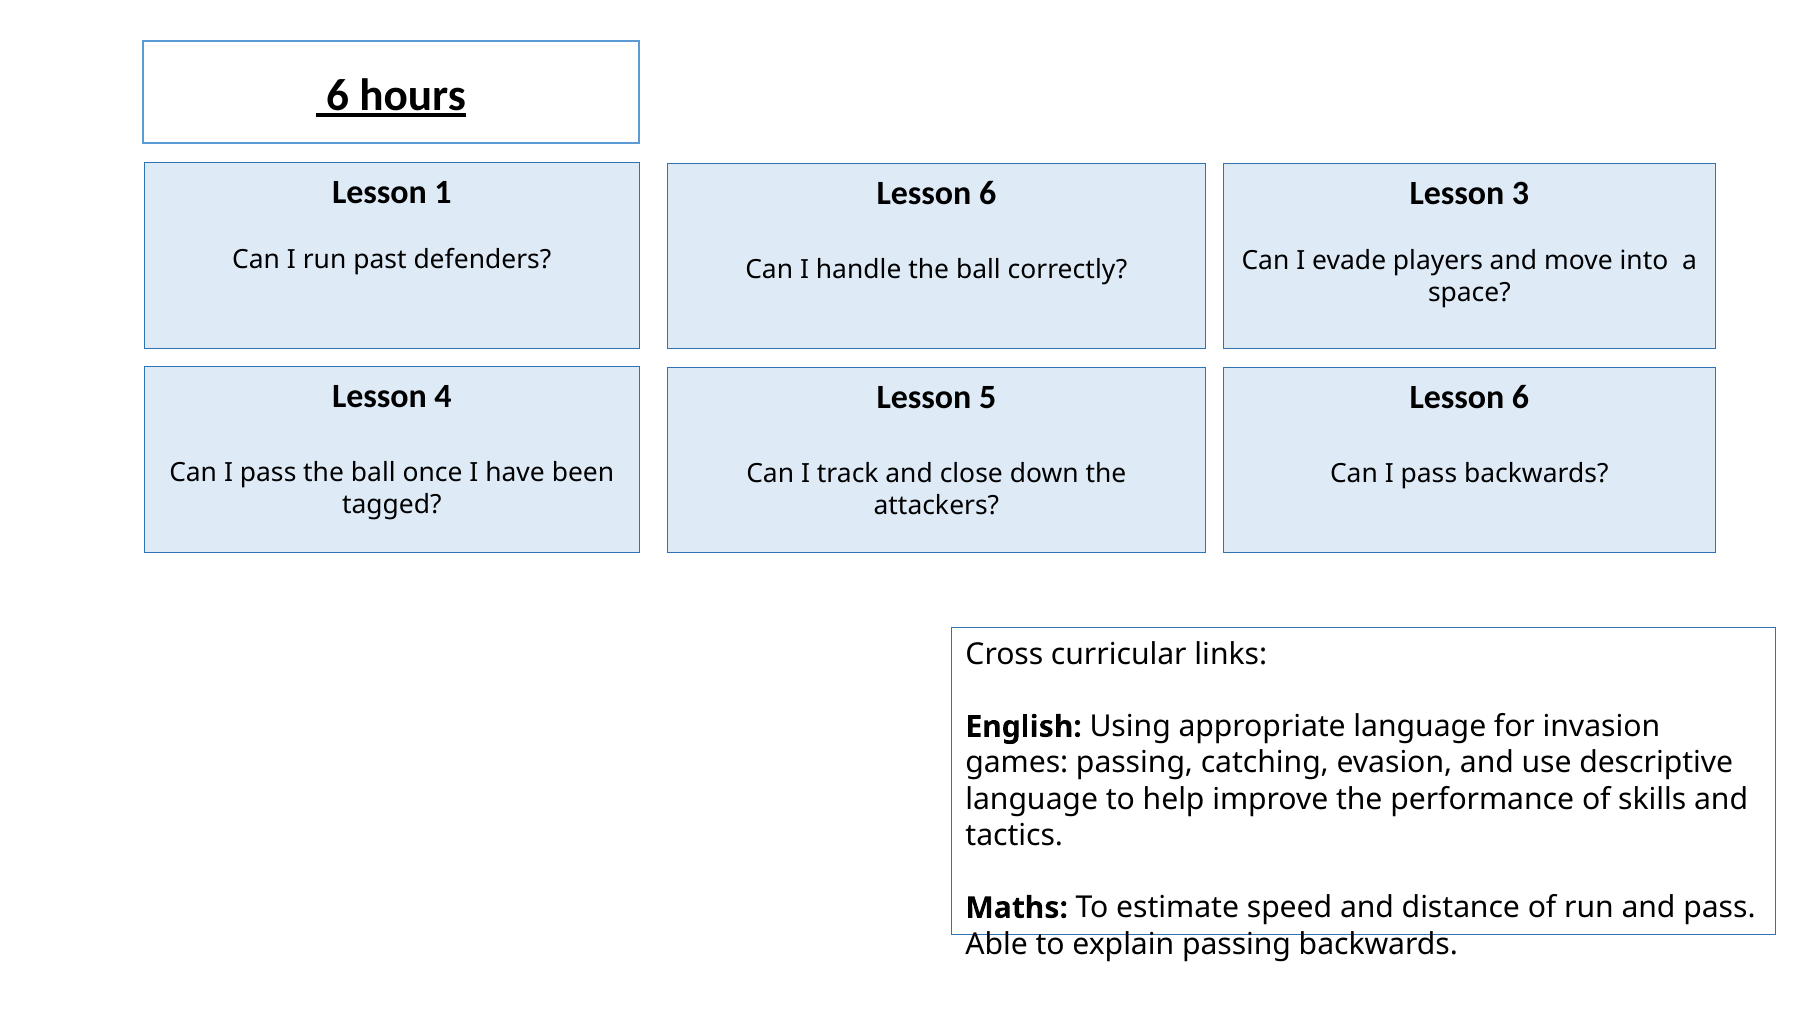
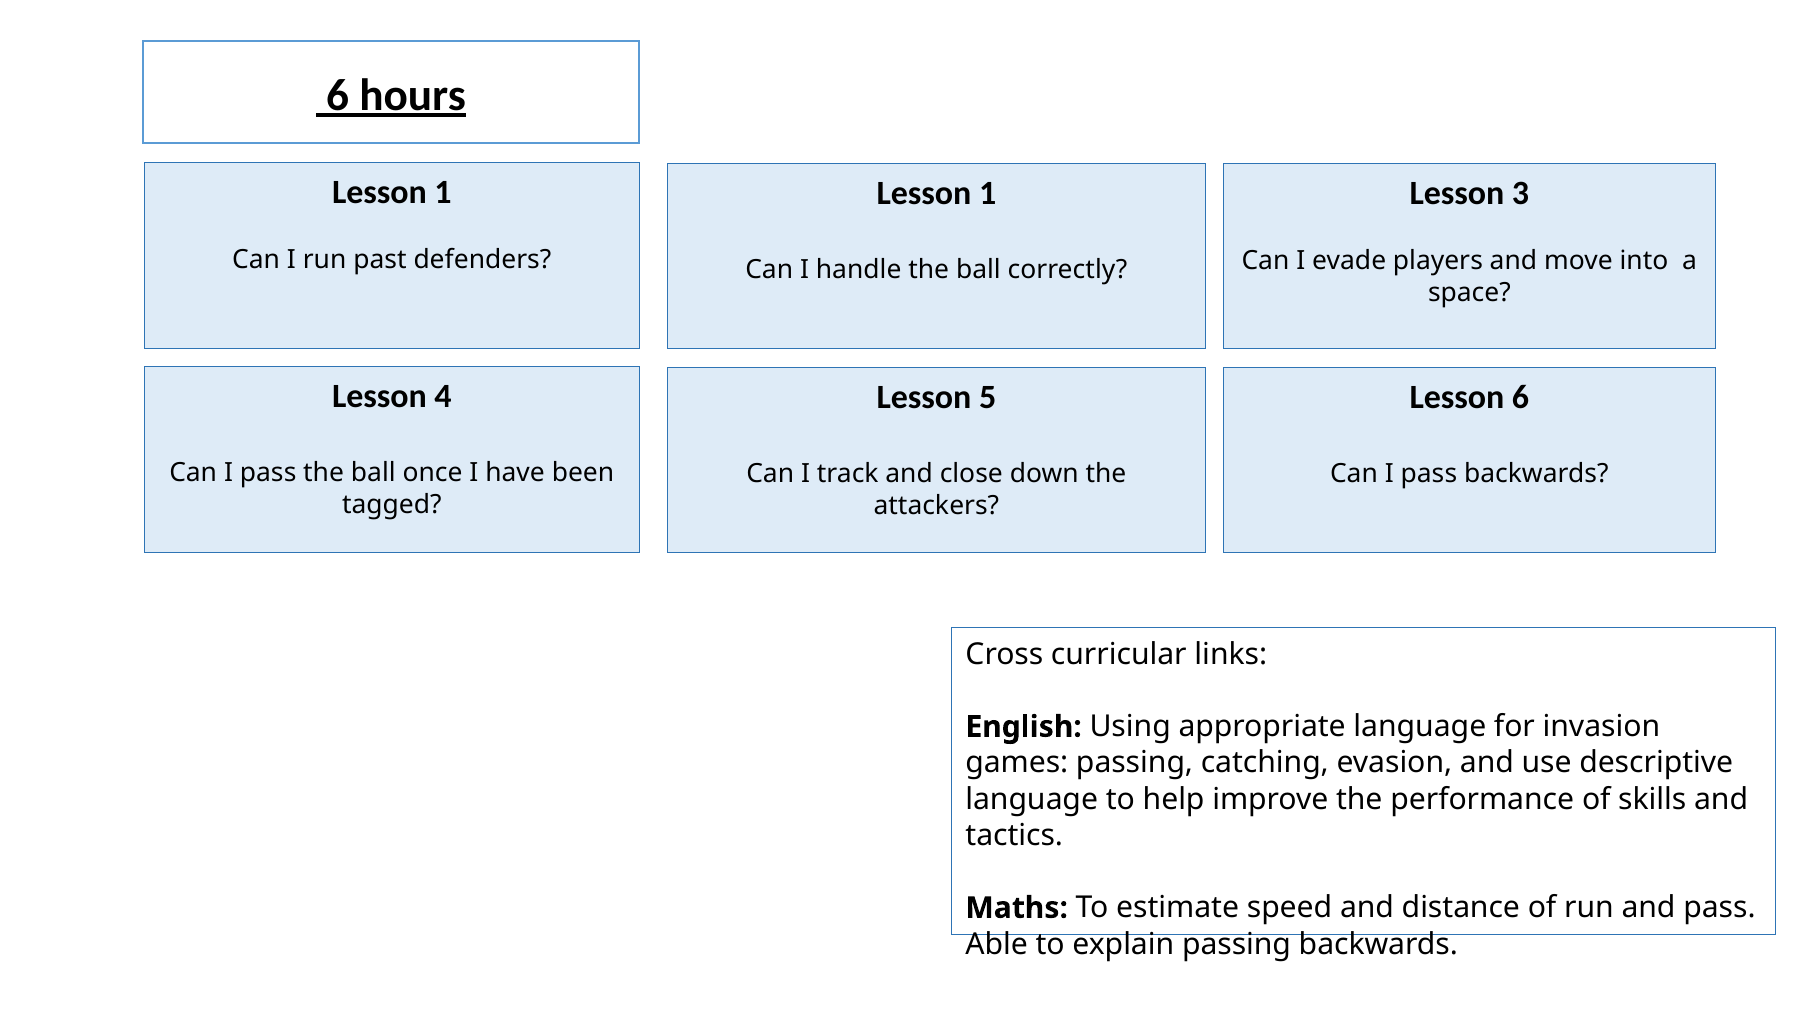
6 at (988, 193): 6 -> 1
